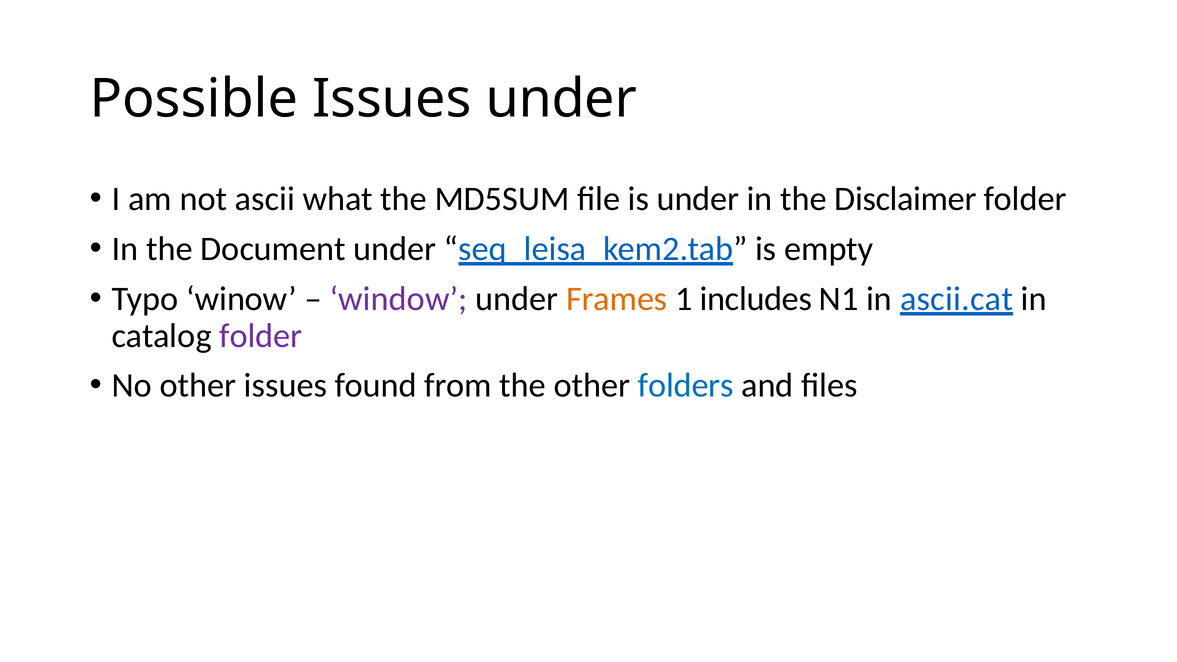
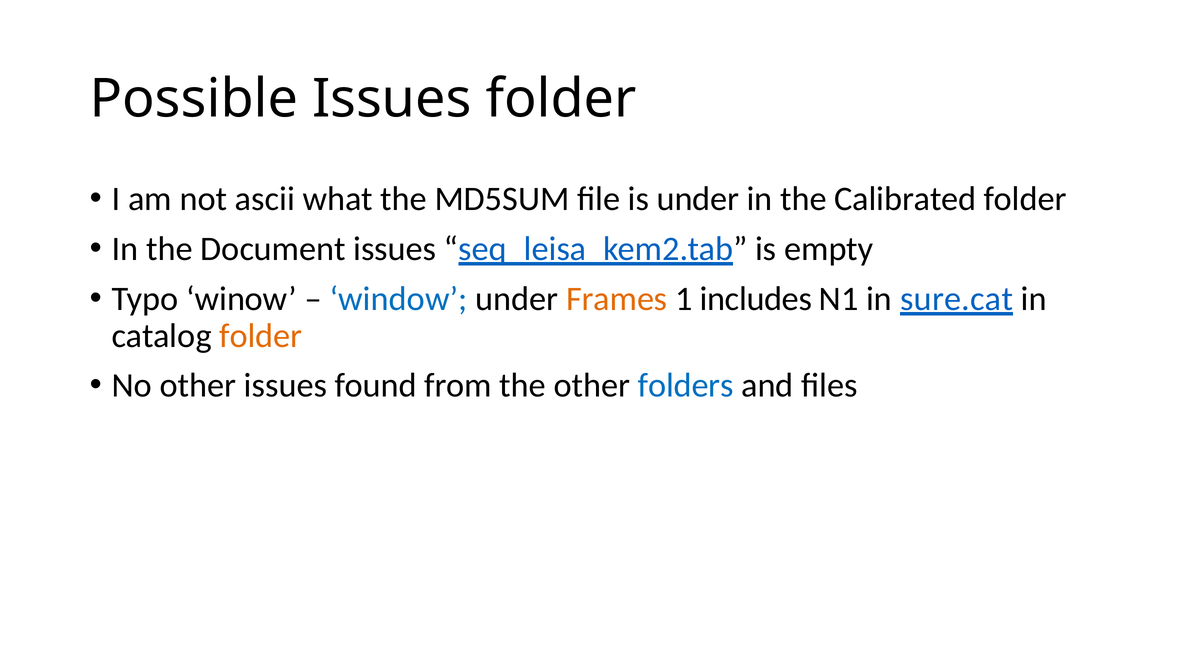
Issues under: under -> folder
Disclaimer: Disclaimer -> Calibrated
Document under: under -> issues
window colour: purple -> blue
ascii.cat: ascii.cat -> sure.cat
folder at (261, 336) colour: purple -> orange
